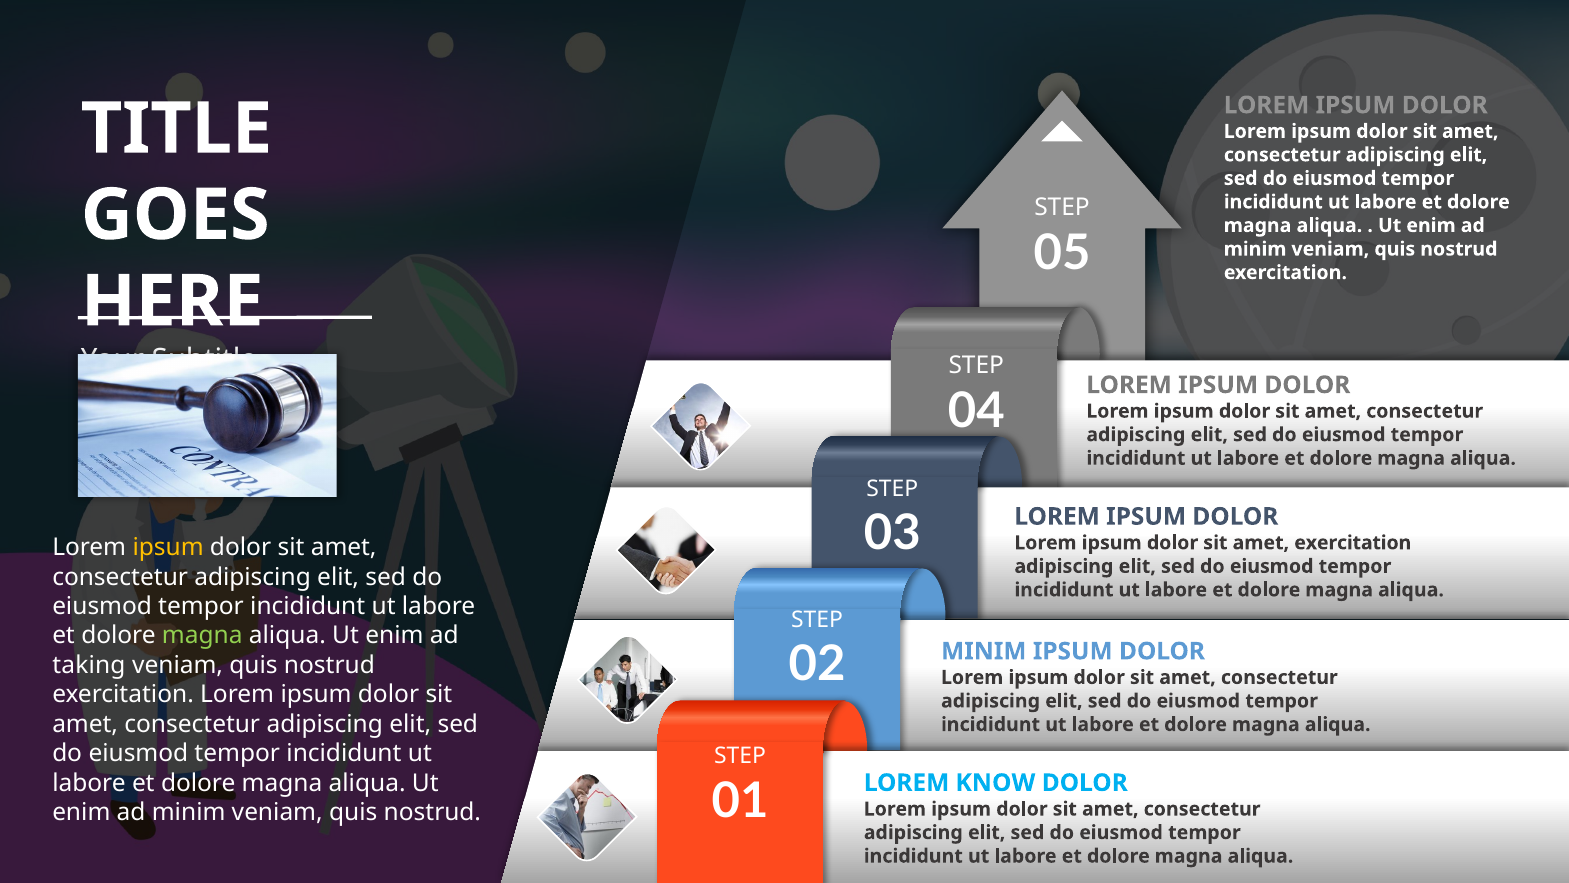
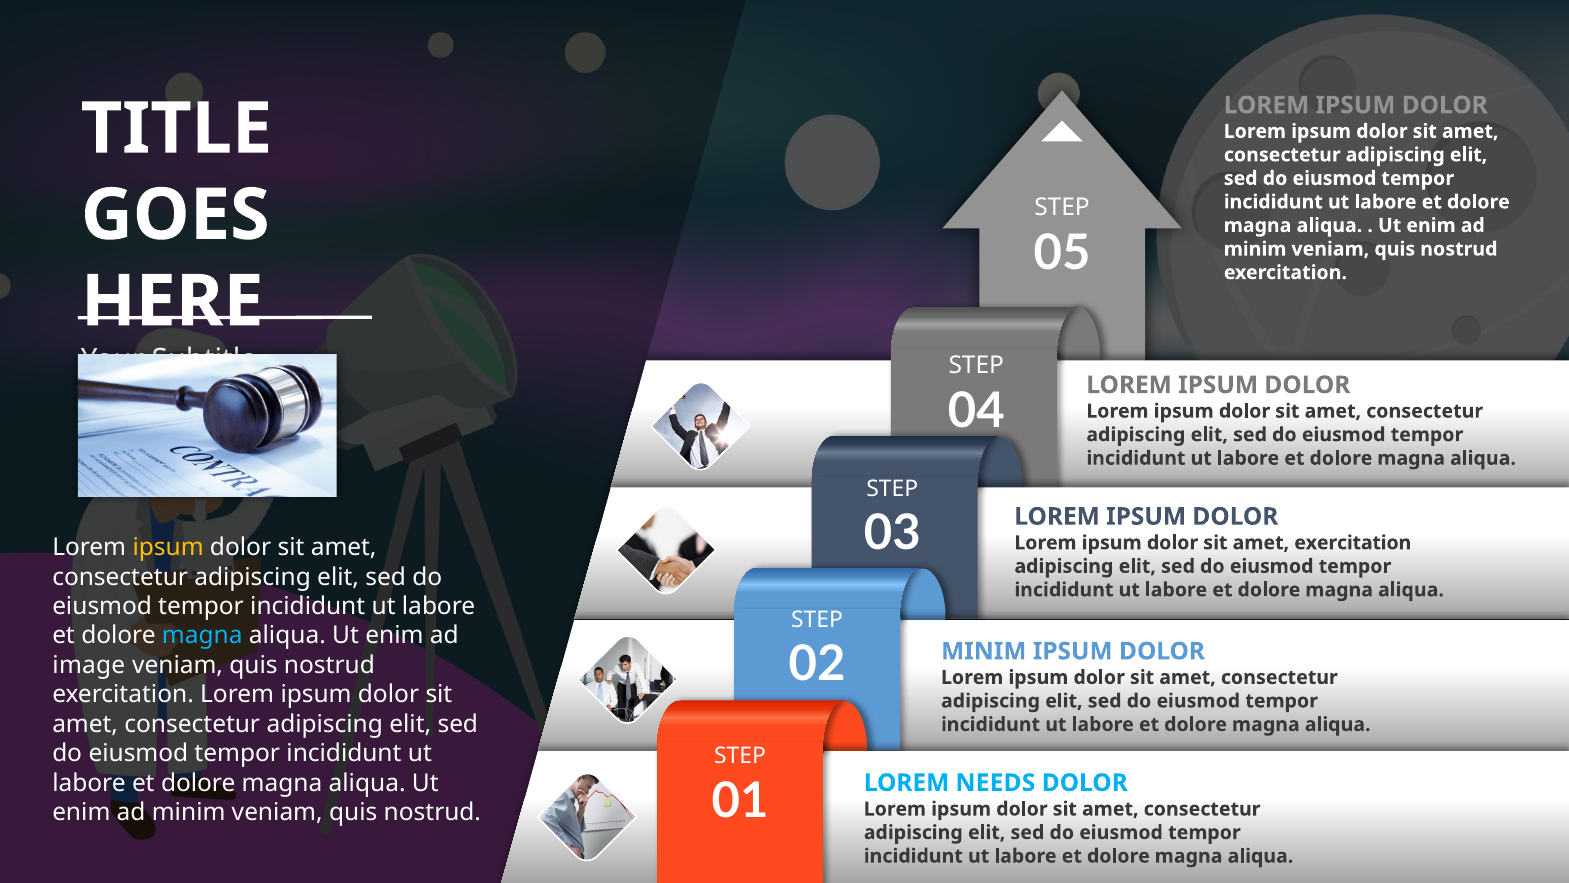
magna at (202, 636) colour: light green -> light blue
taking: taking -> image
KNOW: KNOW -> NEEDS
